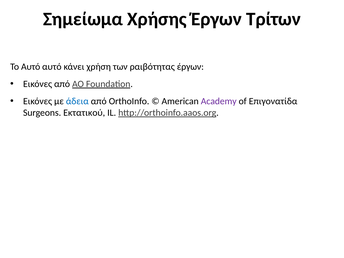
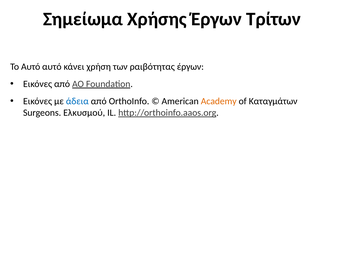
Academy colour: purple -> orange
Επιγονατίδα: Επιγονατίδα -> Καταγμάτων
Εκτατικού: Εκτατικού -> Ελκυσμού
